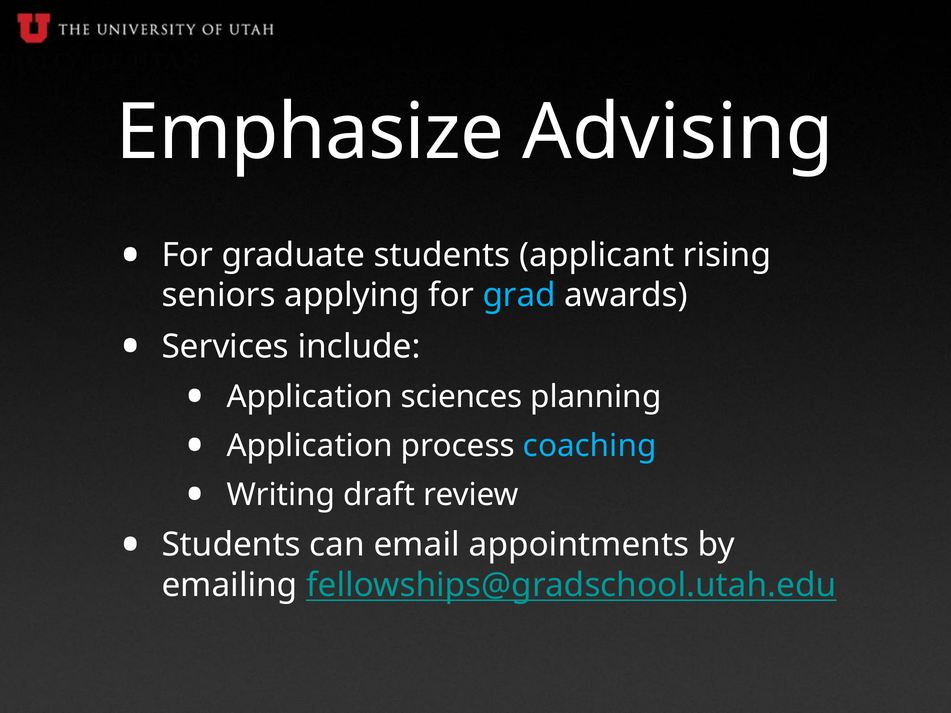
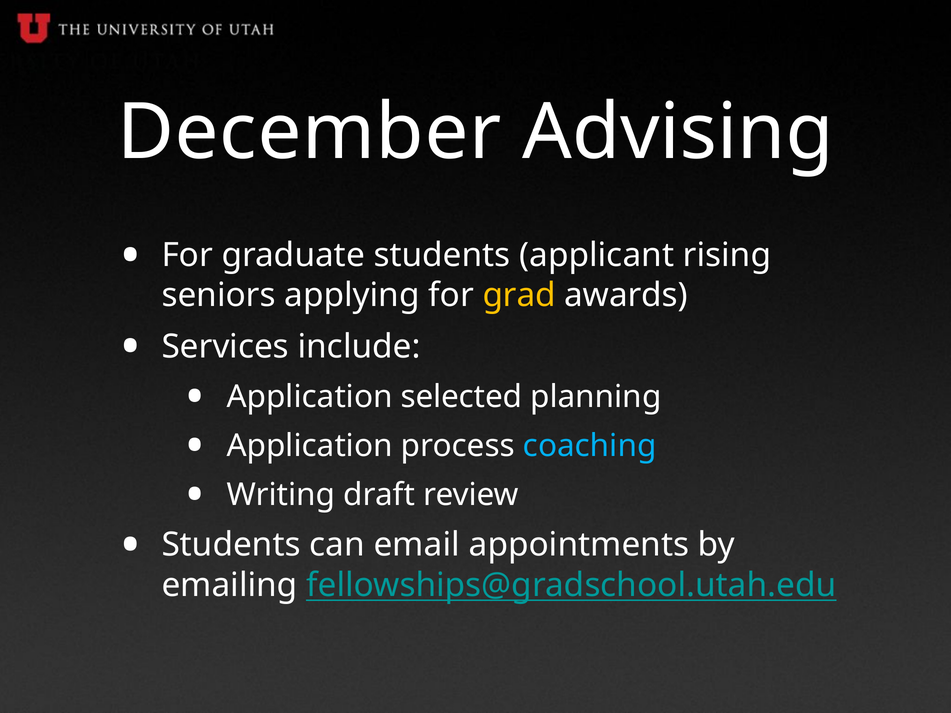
Emphasize: Emphasize -> December
grad colour: light blue -> yellow
sciences: sciences -> selected
